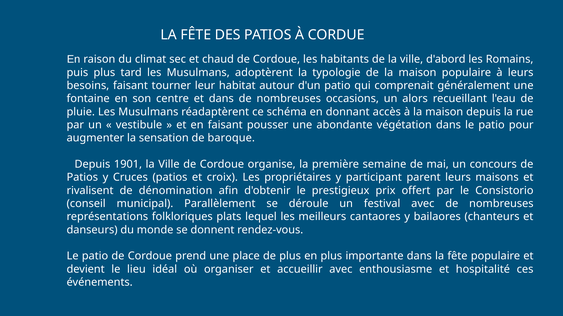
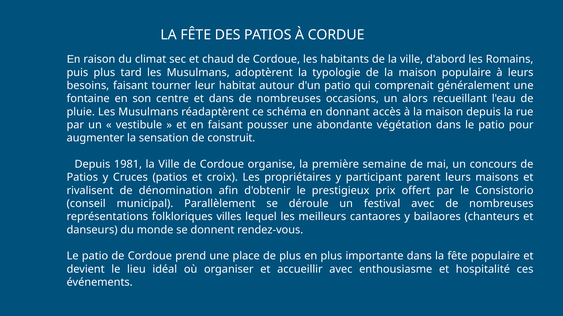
baroque: baroque -> construit
1901: 1901 -> 1981
plats: plats -> villes
